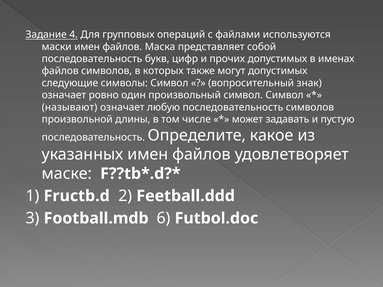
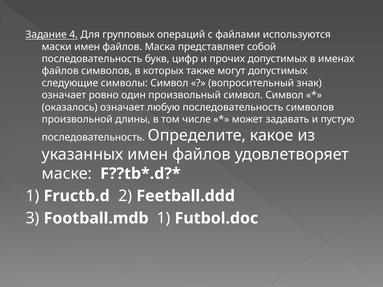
называют: называют -> оказалось
Football.mdb 6: 6 -> 1
